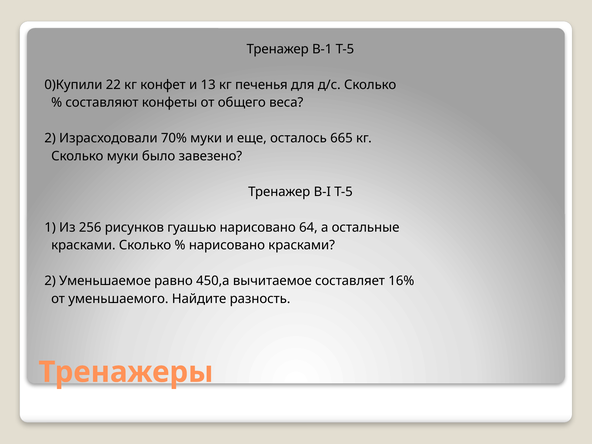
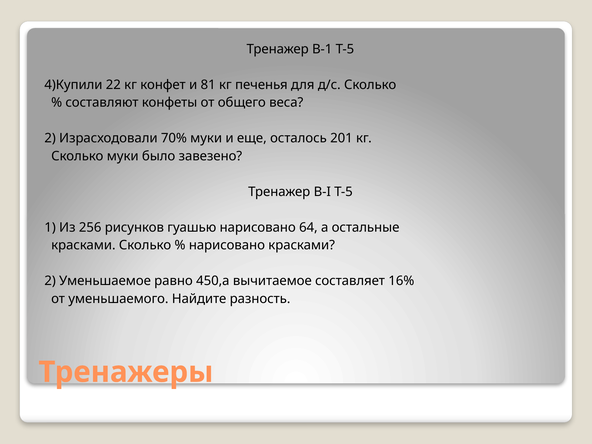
0)Купили: 0)Купили -> 4)Купили
13: 13 -> 81
665: 665 -> 201
